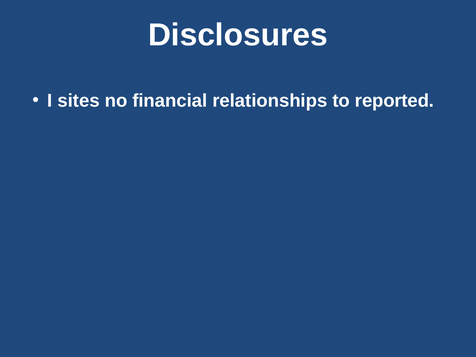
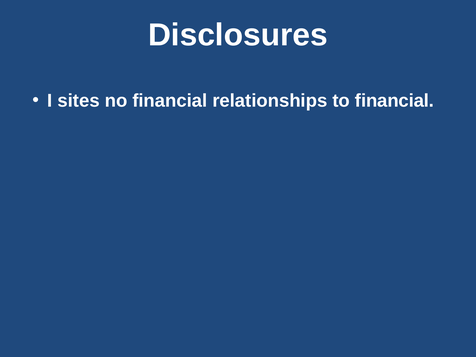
to reported: reported -> financial
